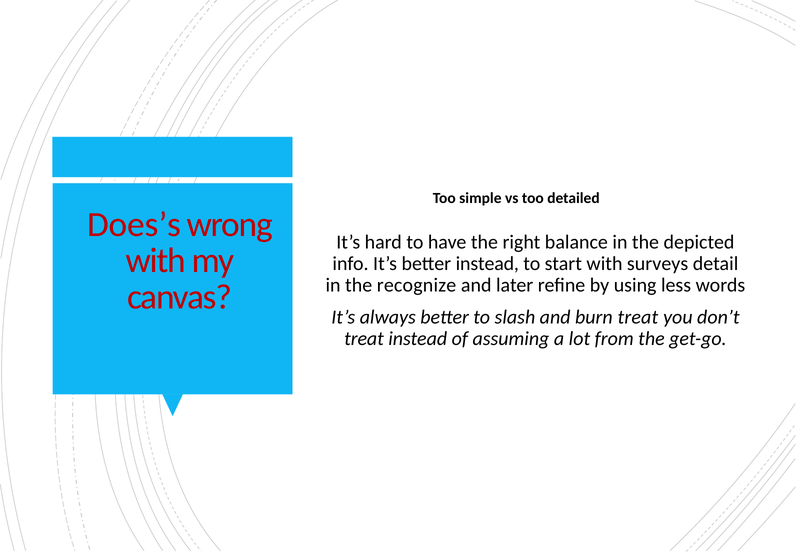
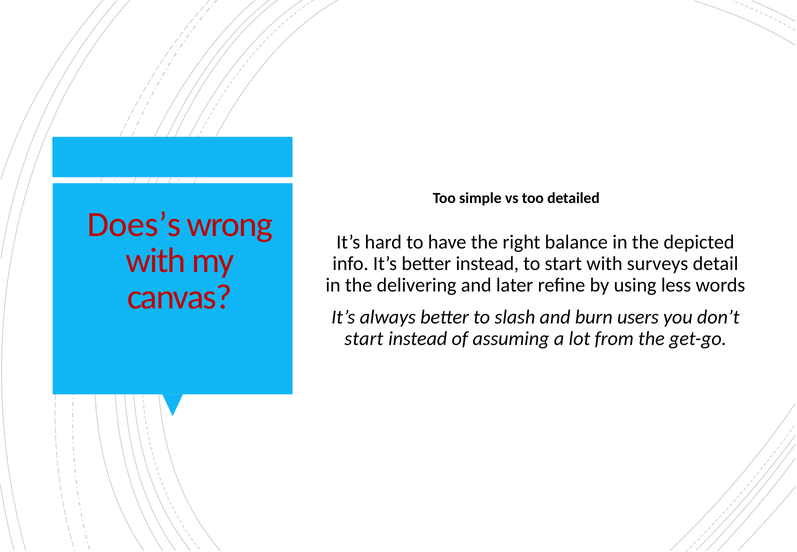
recognize: recognize -> delivering
burn treat: treat -> users
treat at (364, 339): treat -> start
